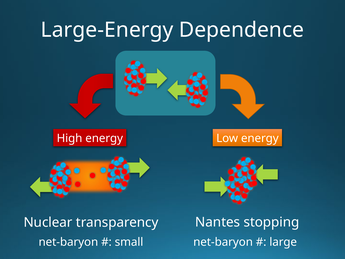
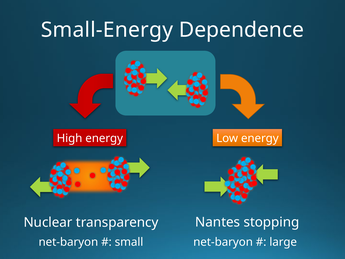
Large-Energy: Large-Energy -> Small-Energy
